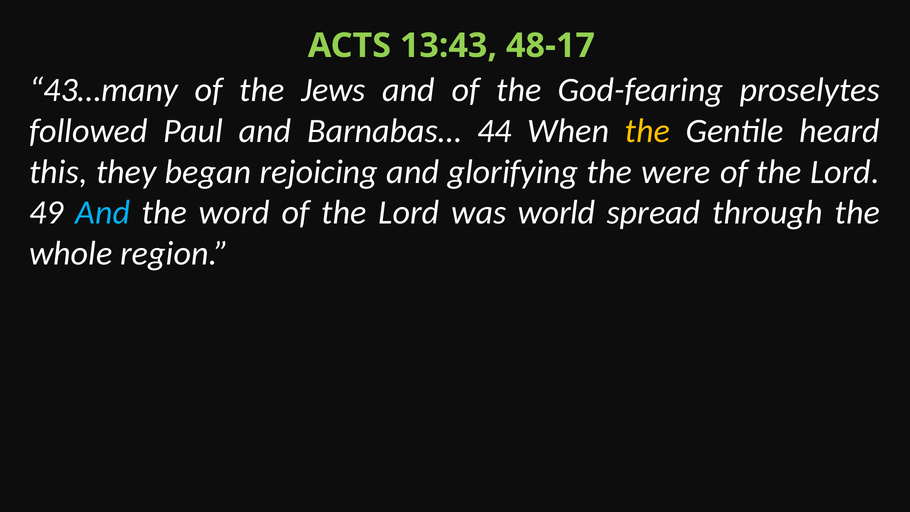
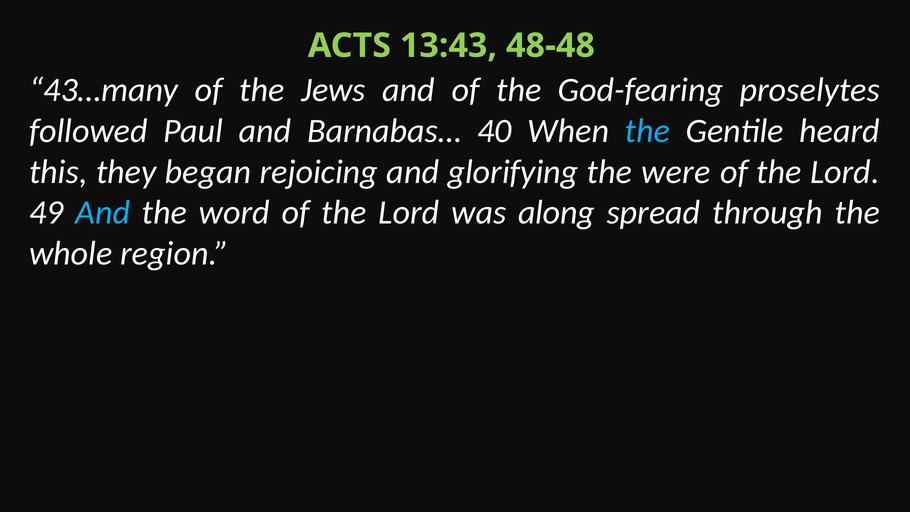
48-17: 48-17 -> 48-48
44: 44 -> 40
the at (647, 131) colour: yellow -> light blue
world: world -> along
